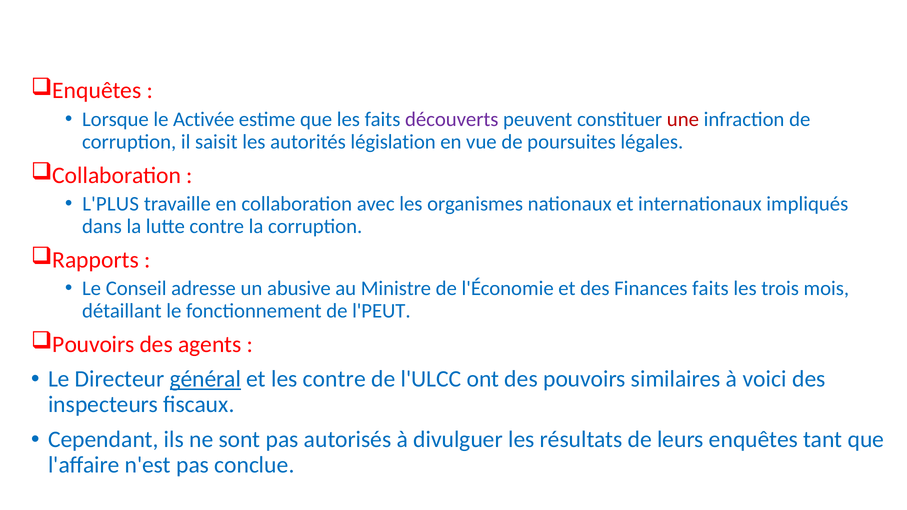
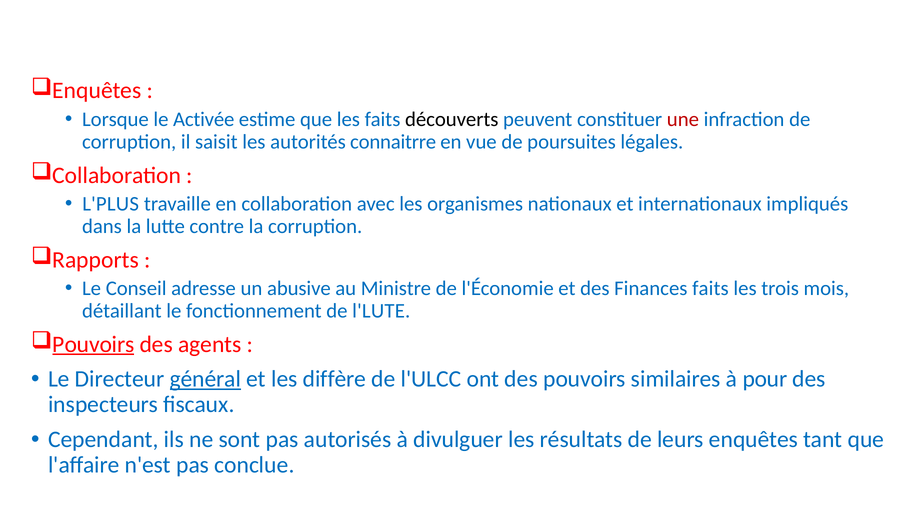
découverts colour: purple -> black
législation: législation -> connaitrre
l'PEUT: l'PEUT -> l'LUTE
Pouvoirs at (93, 344) underline: none -> present
les contre: contre -> diffère
voici: voici -> pour
